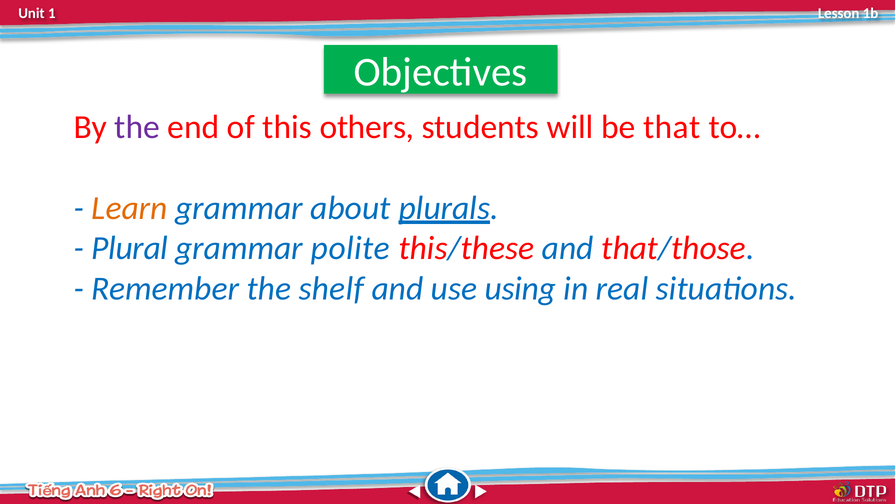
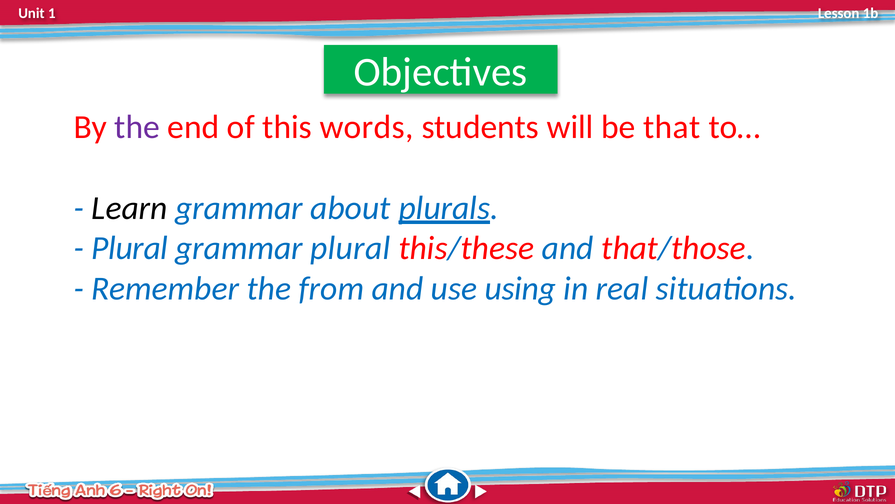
others: others -> words
Learn colour: orange -> black
grammar polite: polite -> plural
shelf: shelf -> from
